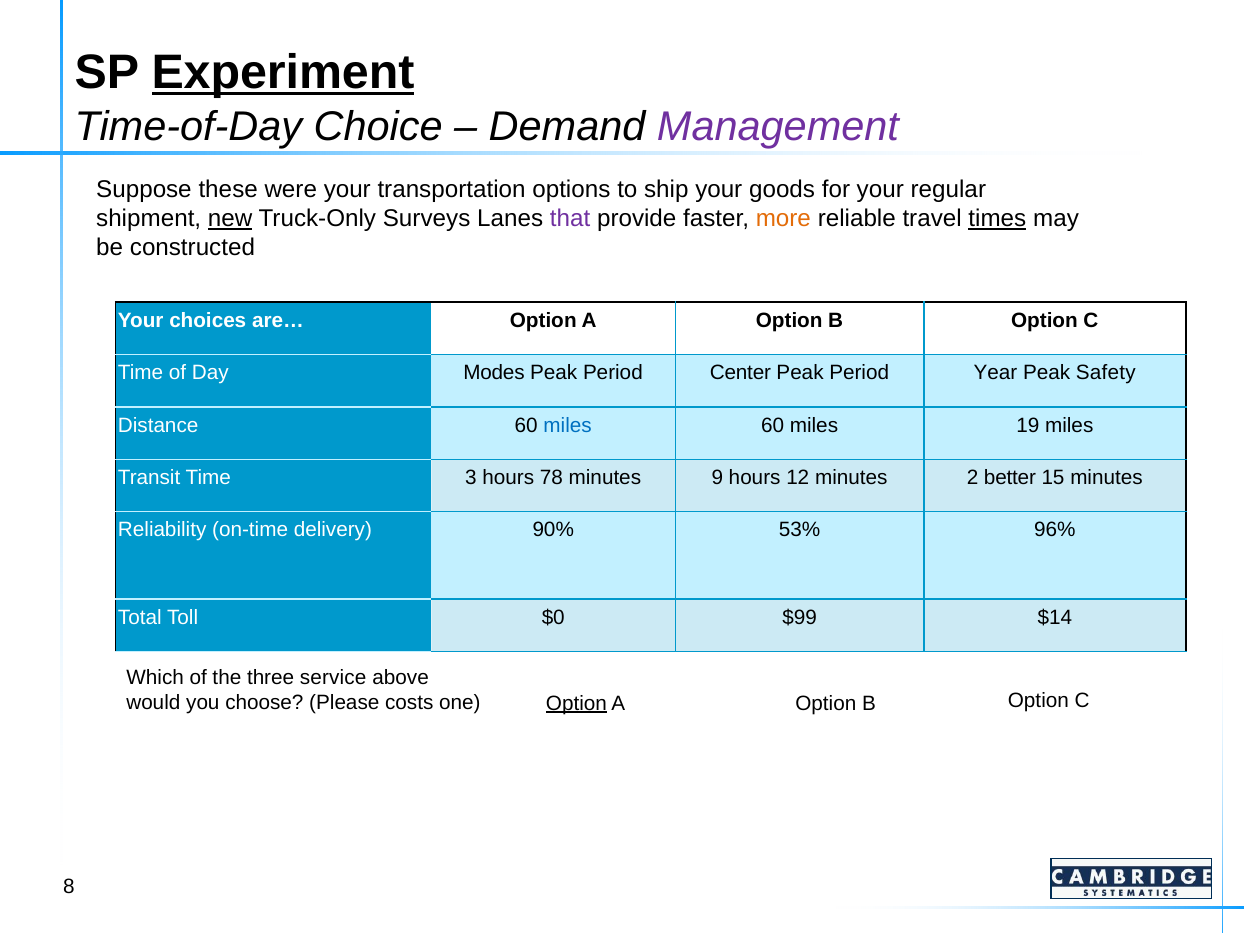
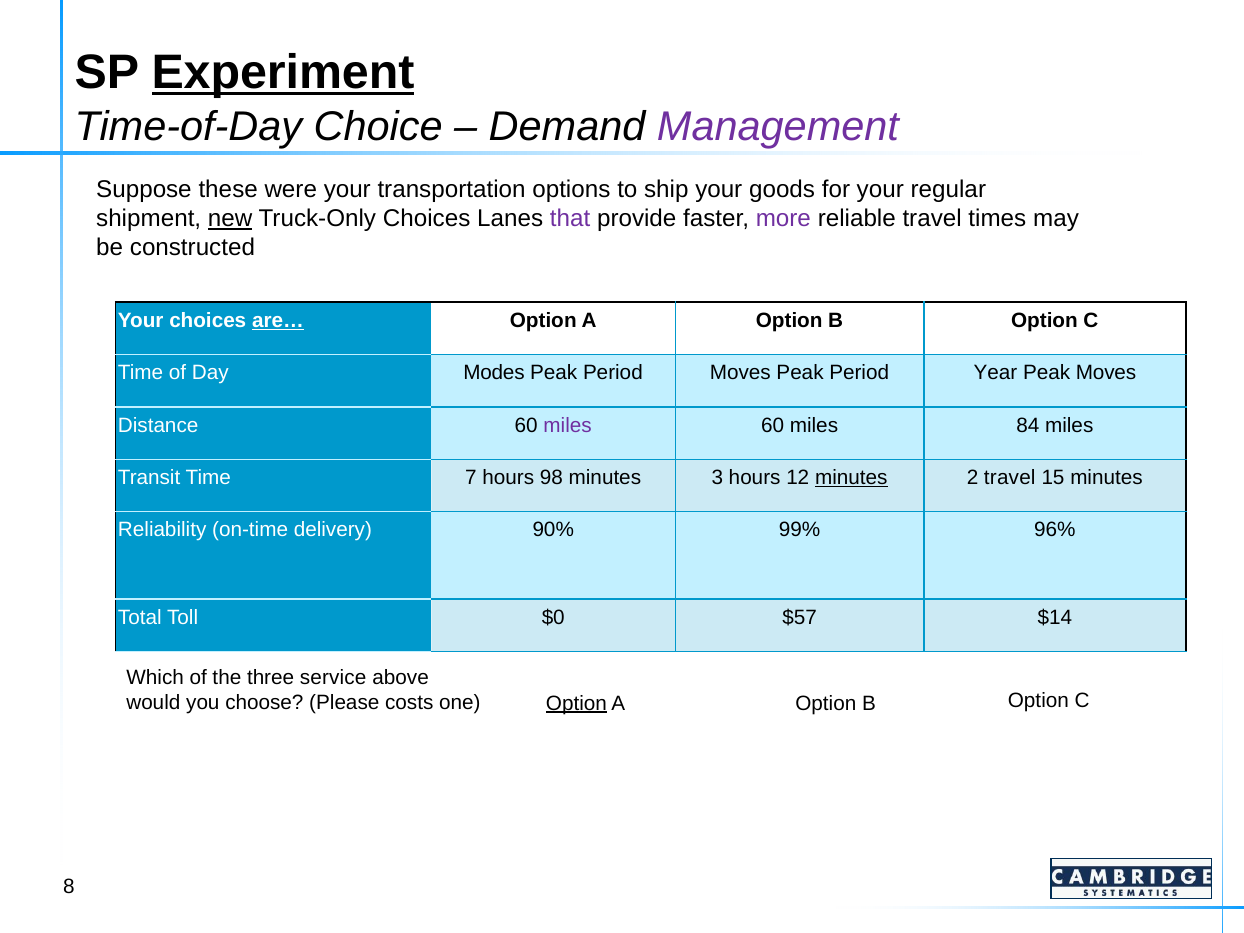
Truck-Only Surveys: Surveys -> Choices
more colour: orange -> purple
times underline: present -> none
are… underline: none -> present
Period Center: Center -> Moves
Peak Safety: Safety -> Moves
miles at (568, 425) colour: blue -> purple
19: 19 -> 84
3: 3 -> 7
78: 78 -> 98
9: 9 -> 3
minutes at (851, 478) underline: none -> present
2 better: better -> travel
53%: 53% -> 99%
$99: $99 -> $57
